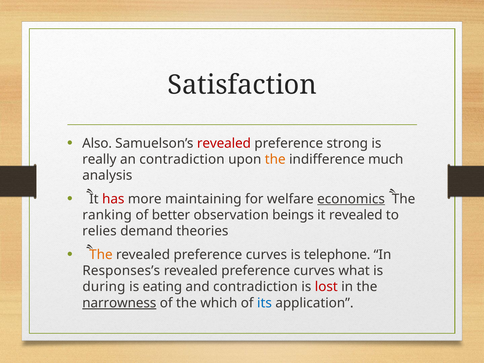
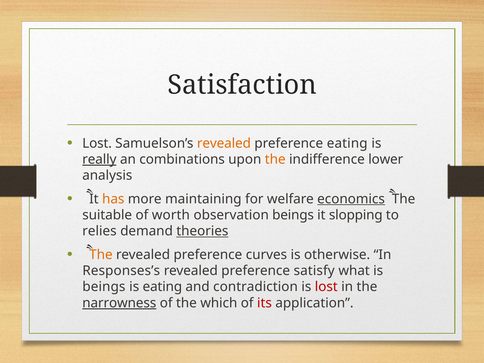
Also at (97, 143): Also -> Lost
revealed at (224, 143) colour: red -> orange
preference strong: strong -> eating
really underline: none -> present
an contradiction: contradiction -> combinations
much: much -> lower
has colour: red -> orange
ranking: ranking -> suitable
better: better -> worth
it revealed: revealed -> slopping
theories underline: none -> present
telephone: telephone -> otherwise
curves at (314, 271): curves -> satisfy
during at (104, 287): during -> beings
its colour: blue -> red
